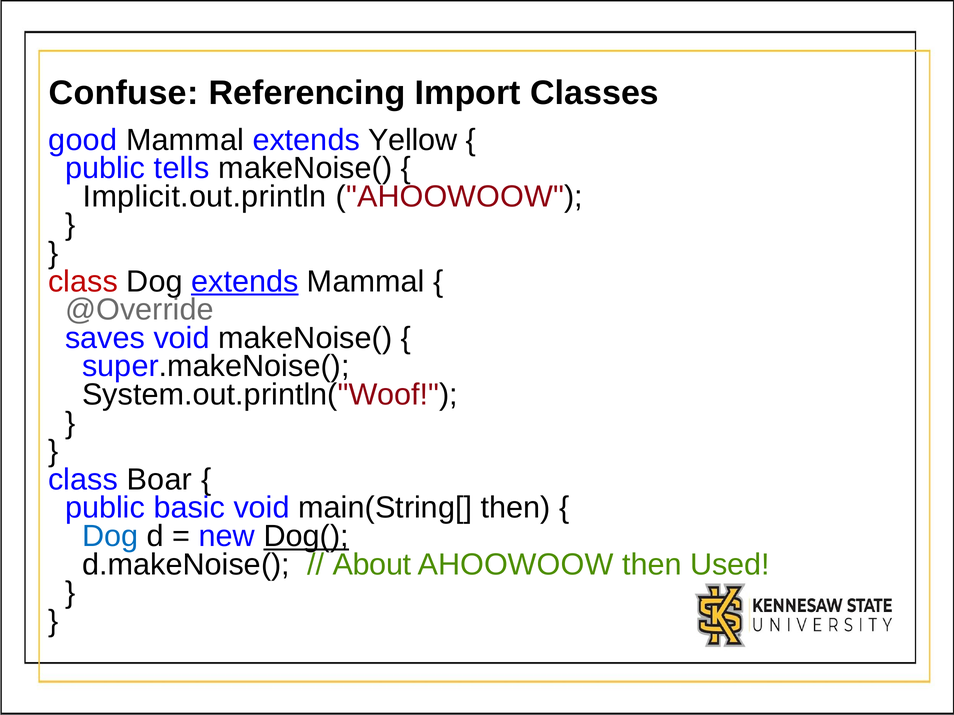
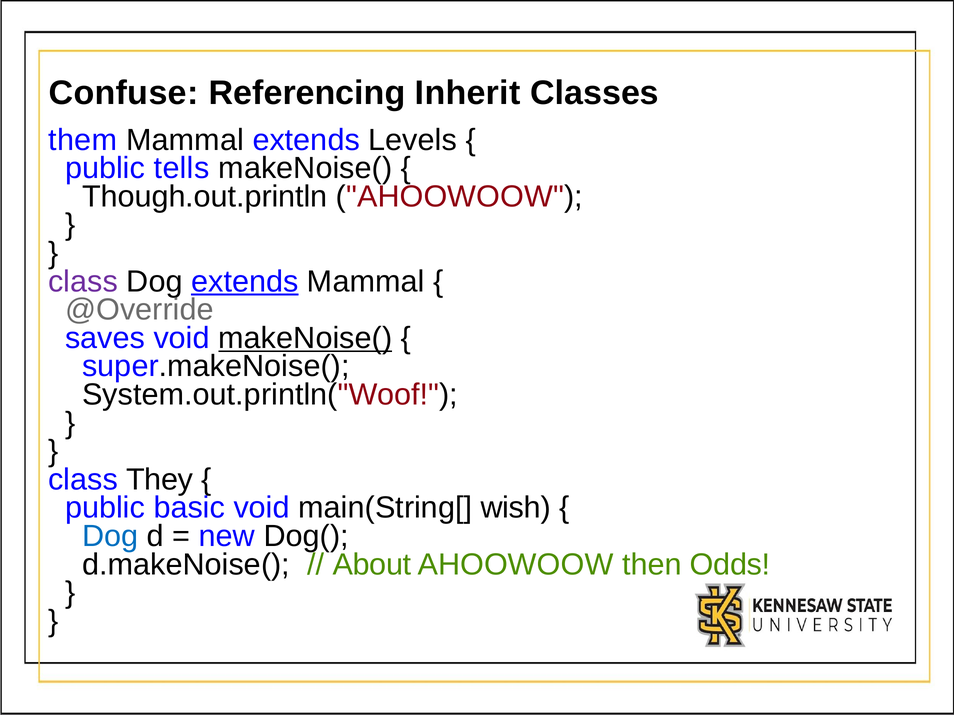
Import: Import -> Inherit
good: good -> them
Yellow: Yellow -> Levels
Implicit.out.println: Implicit.out.println -> Though.out.println
class at (83, 282) colour: red -> purple
makeNoise( at (305, 338) underline: none -> present
Boar: Boar -> They
main(String[ then: then -> wish
Dog( underline: present -> none
Used: Used -> Odds
